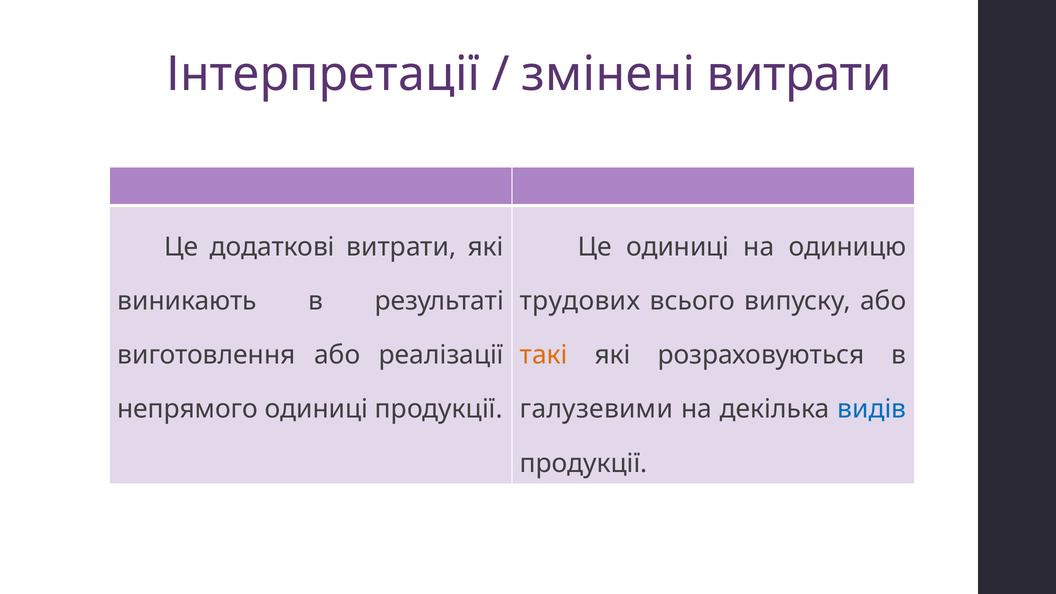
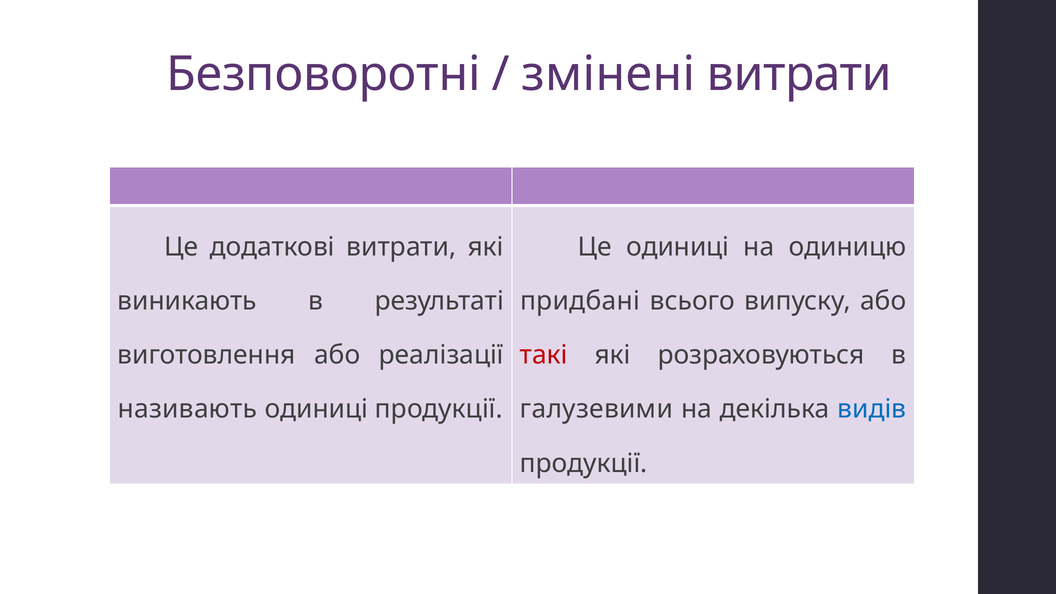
Інтерпретації: Інтерпретації -> Безповоротні
трудових: трудових -> придбані
такі colour: orange -> red
непрямого: непрямого -> називають
